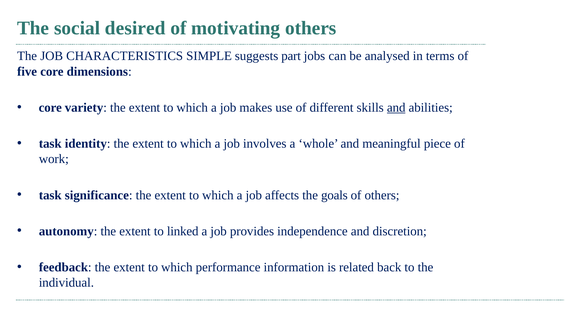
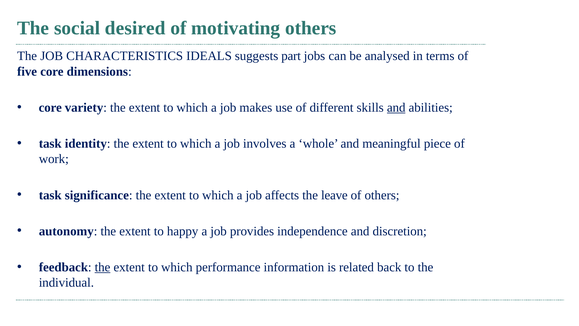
SIMPLE: SIMPLE -> IDEALS
goals: goals -> leave
linked: linked -> happy
the at (103, 267) underline: none -> present
